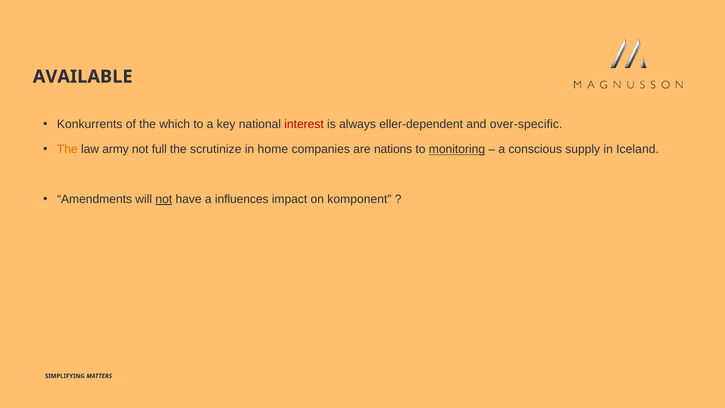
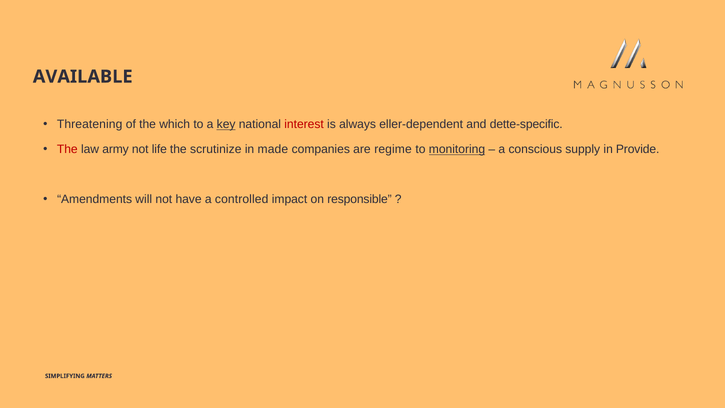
Konkurrents: Konkurrents -> Threatening
key underline: none -> present
over-specific: over-specific -> dette-specific
The at (67, 149) colour: orange -> red
full: full -> life
home: home -> made
nations: nations -> regime
Iceland: Iceland -> Provide
not at (164, 199) underline: present -> none
influences: influences -> controlled
komponent: komponent -> responsible
